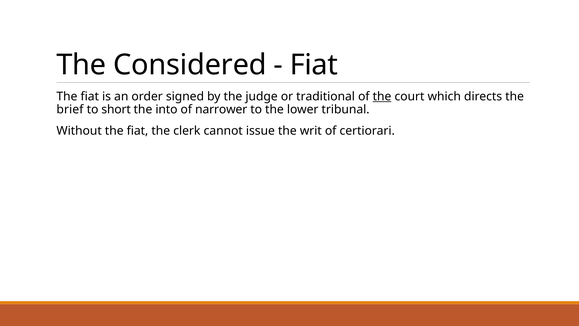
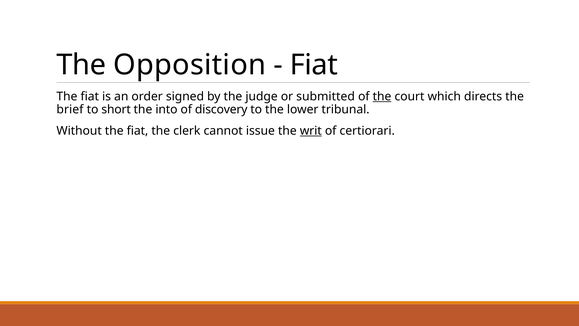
Considered: Considered -> Opposition
traditional: traditional -> submitted
narrower: narrower -> discovery
writ underline: none -> present
